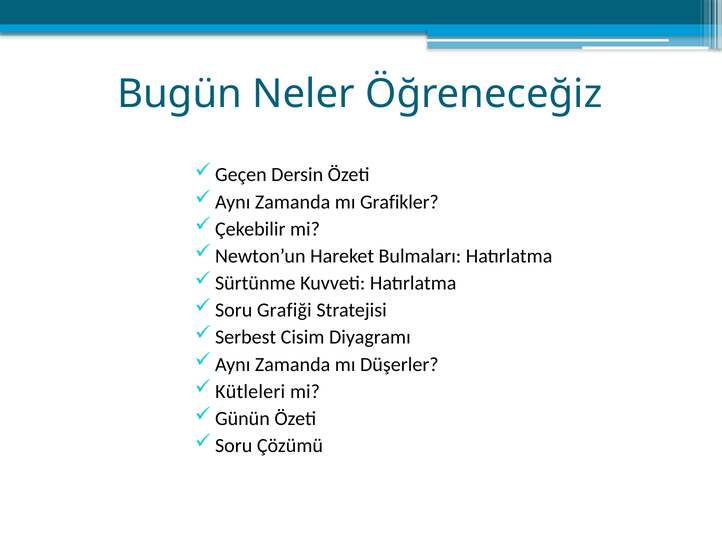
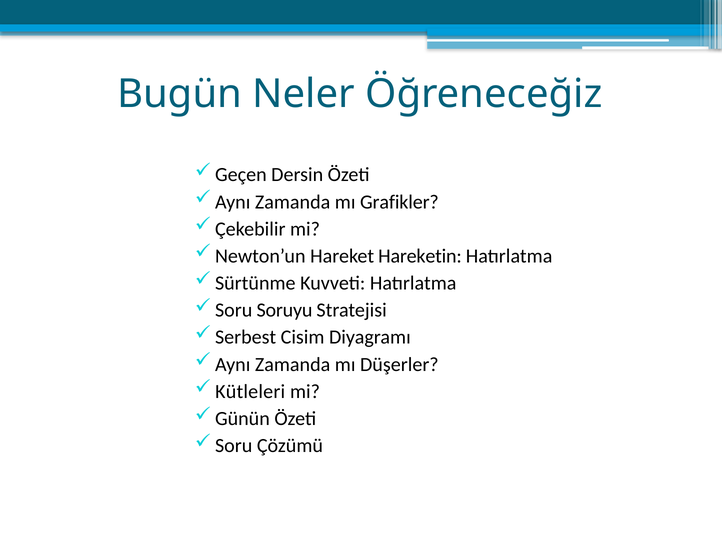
Bulmaları: Bulmaları -> Hareketin
Grafiği: Grafiği -> Soruyu
